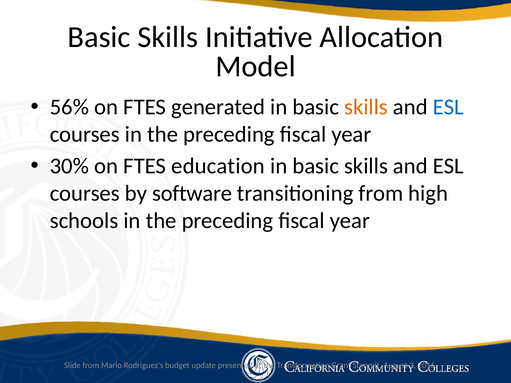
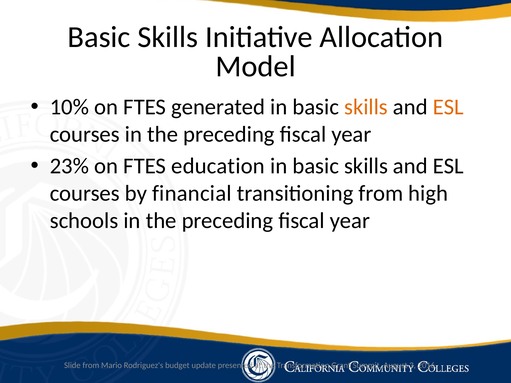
56%: 56% -> 10%
ESL at (448, 107) colour: blue -> orange
30%: 30% -> 23%
software: software -> financial
